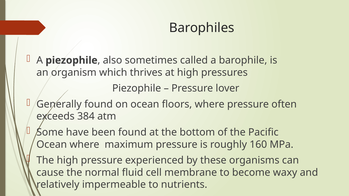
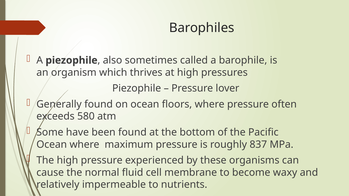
384: 384 -> 580
160: 160 -> 837
